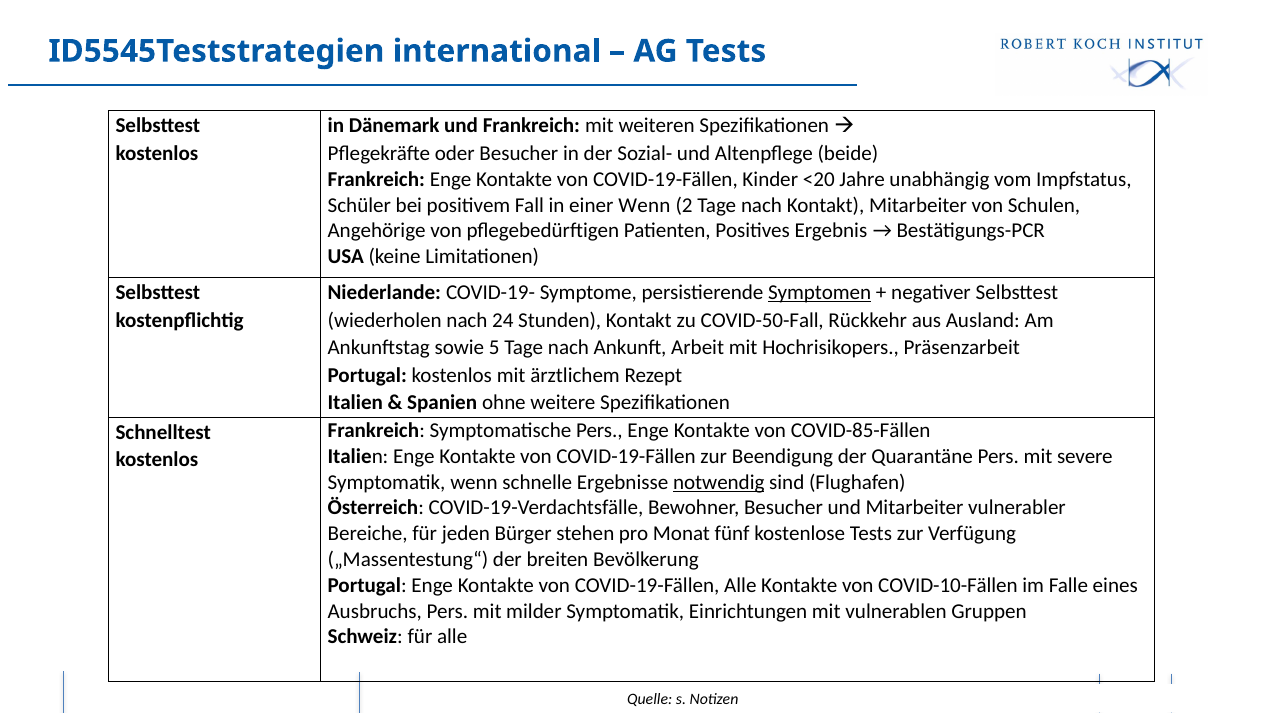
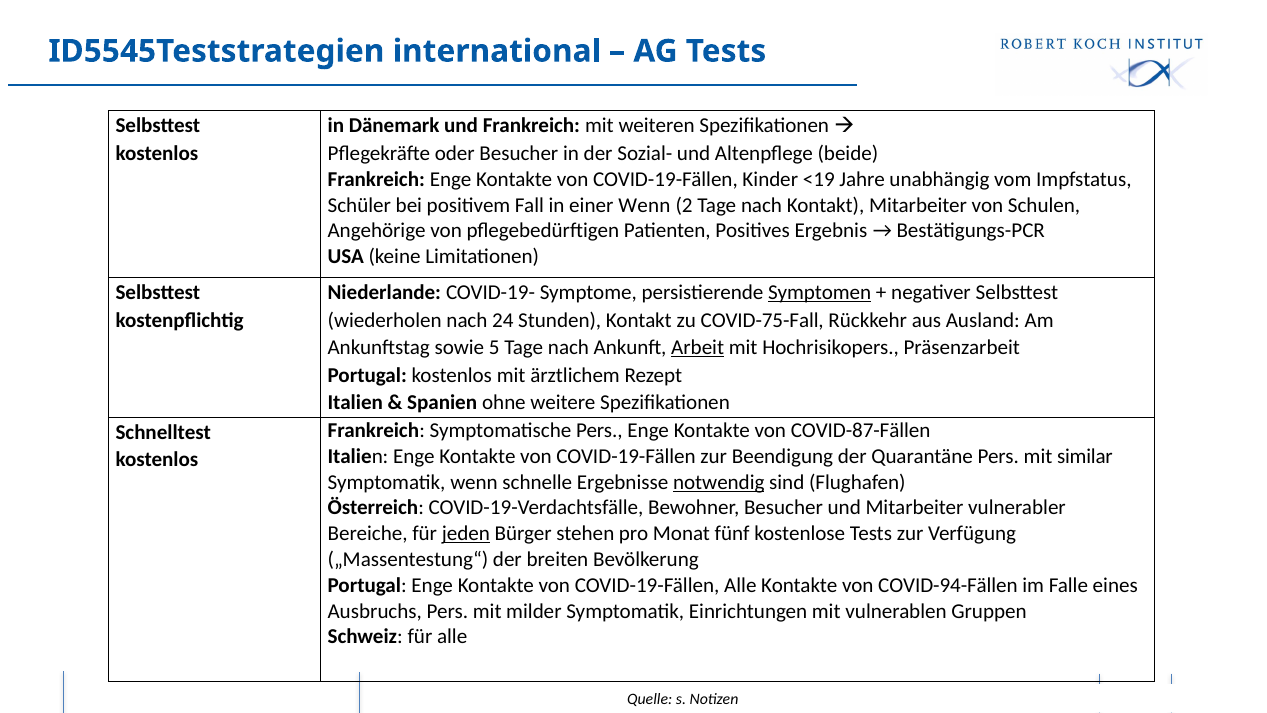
<20: <20 -> <19
COVID-50-Fall: COVID-50-Fall -> COVID-75-Fall
Arbeit underline: none -> present
COVID-85-Fällen: COVID-85-Fällen -> COVID-87-Fällen
severe: severe -> similar
jeden underline: none -> present
COVID-10-Fällen: COVID-10-Fällen -> COVID-94-Fällen
